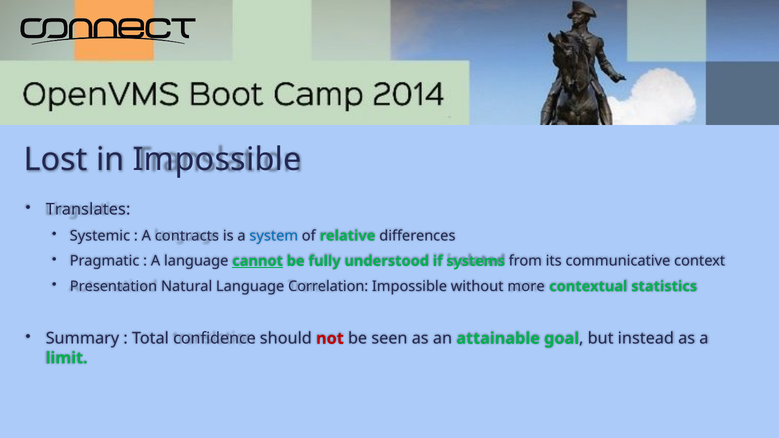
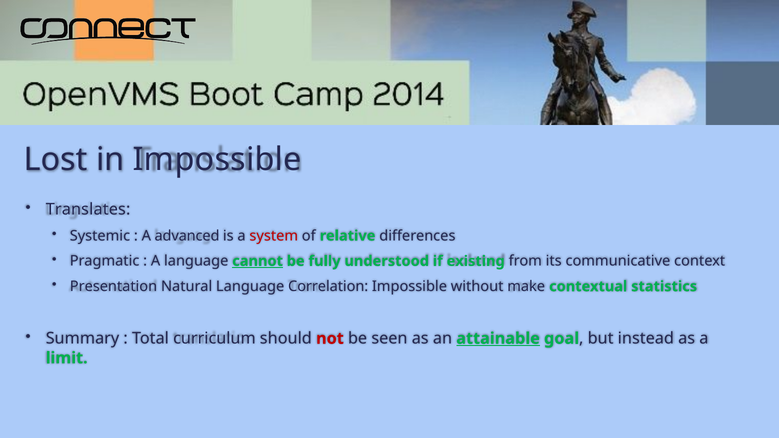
contracts: contracts -> advanced
system colour: blue -> red
systems: systems -> existing
more: more -> make
confidence: confidence -> curriculum
attainable underline: none -> present
